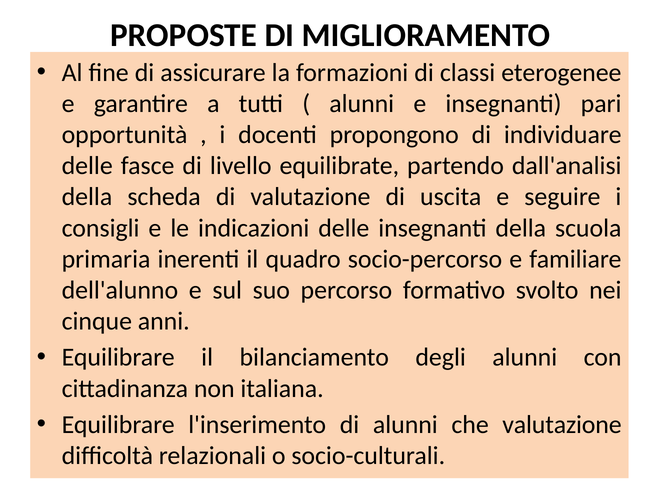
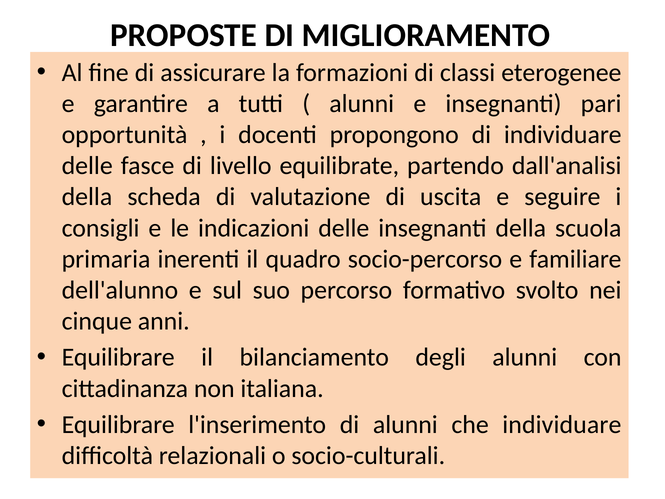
che valutazione: valutazione -> individuare
